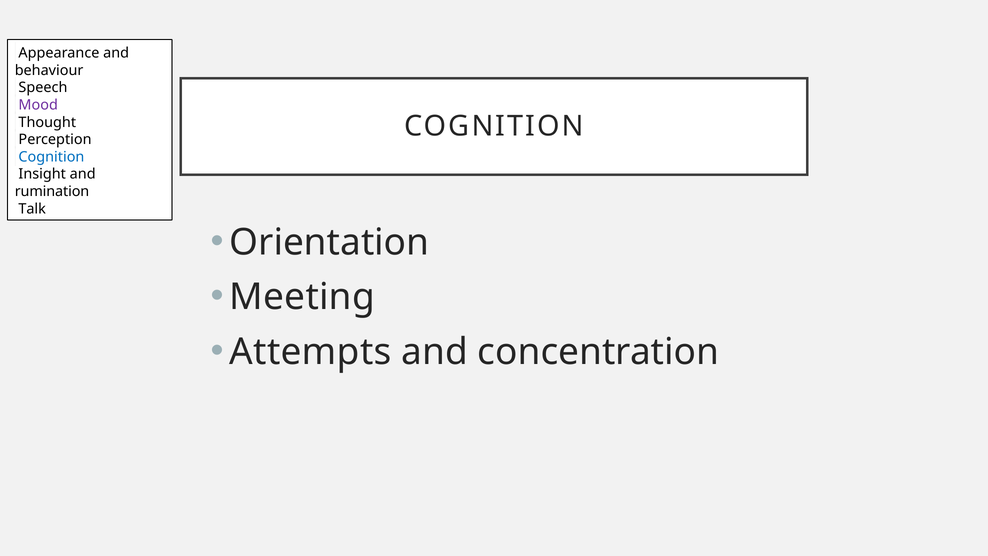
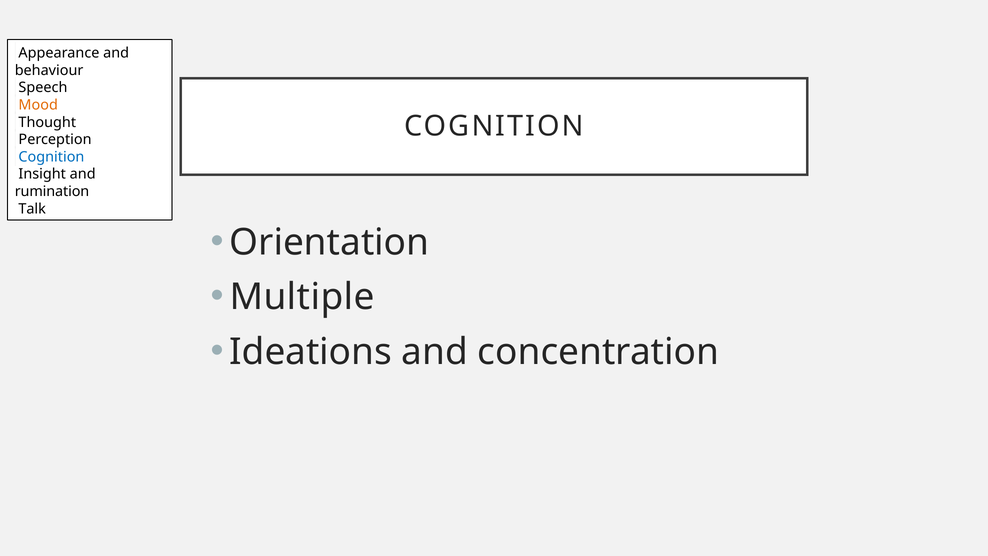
Mood colour: purple -> orange
Meeting: Meeting -> Multiple
Attempts: Attempts -> Ideations
